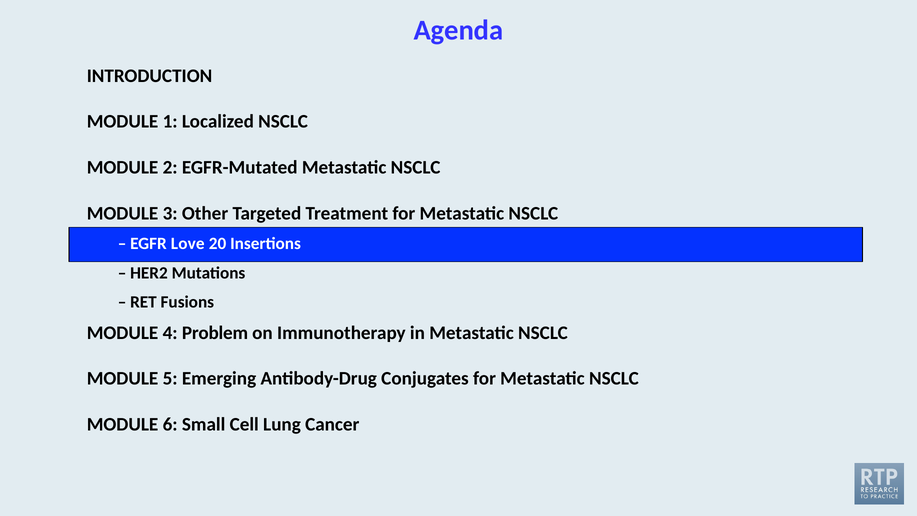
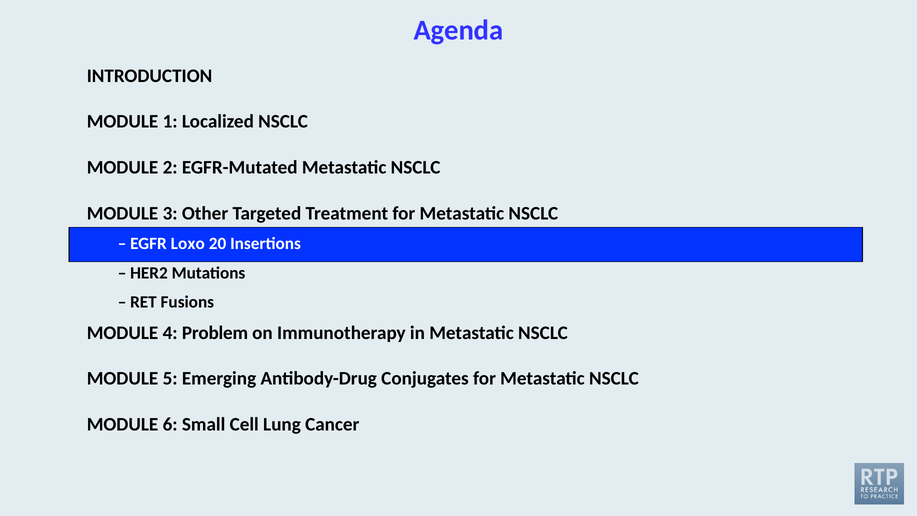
Love: Love -> Loxo
